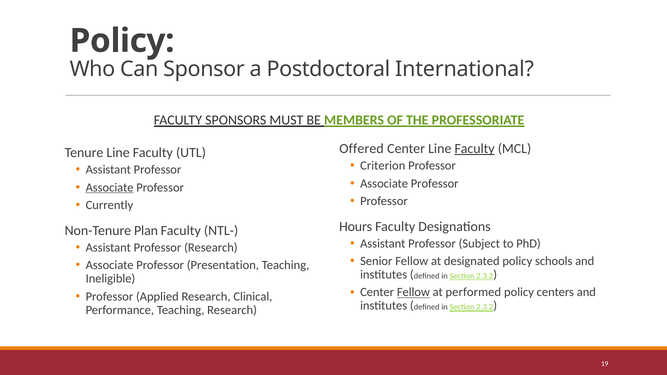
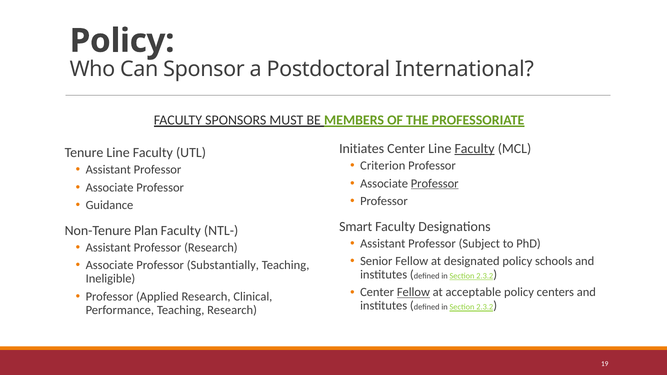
Offered: Offered -> Initiates
Professor at (435, 183) underline: none -> present
Associate at (110, 188) underline: present -> none
Currently: Currently -> Guidance
Hours: Hours -> Smart
Presentation: Presentation -> Substantially
performed: performed -> acceptable
